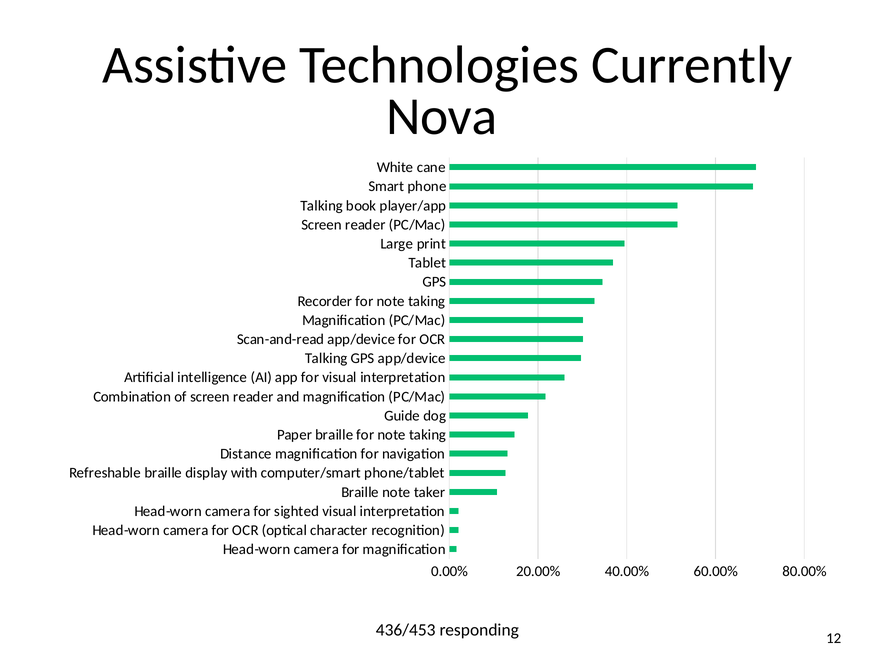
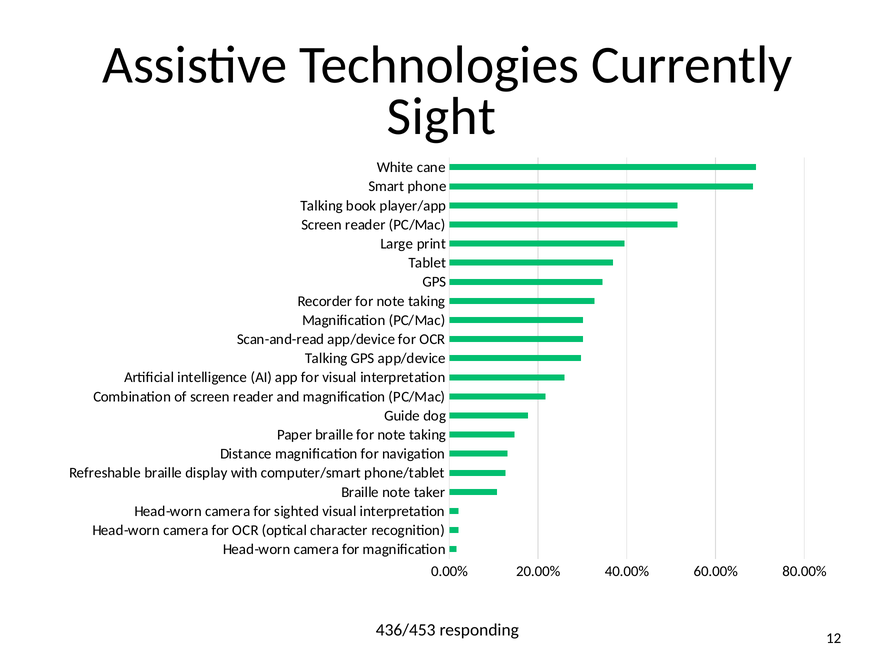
Nova: Nova -> Sight
